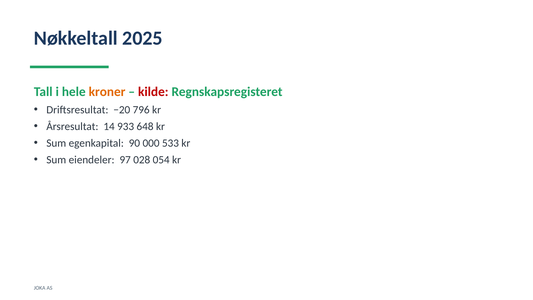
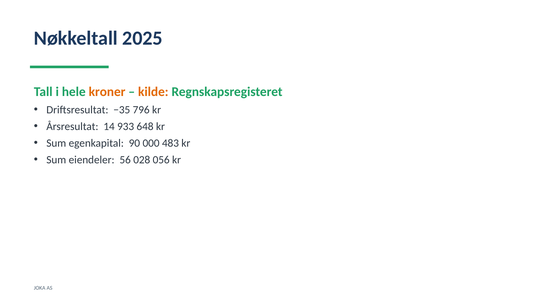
kilde colour: red -> orange
−20: −20 -> −35
533: 533 -> 483
97: 97 -> 56
054: 054 -> 056
